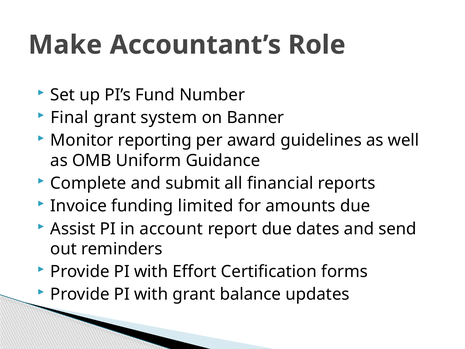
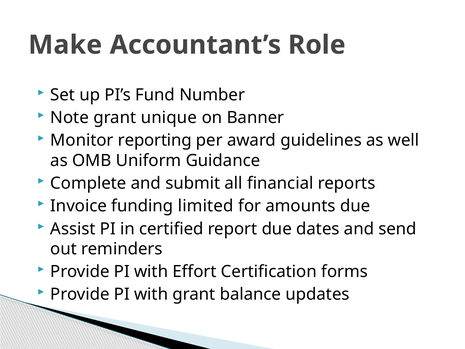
Final: Final -> Note
system: system -> unique
account: account -> certified
